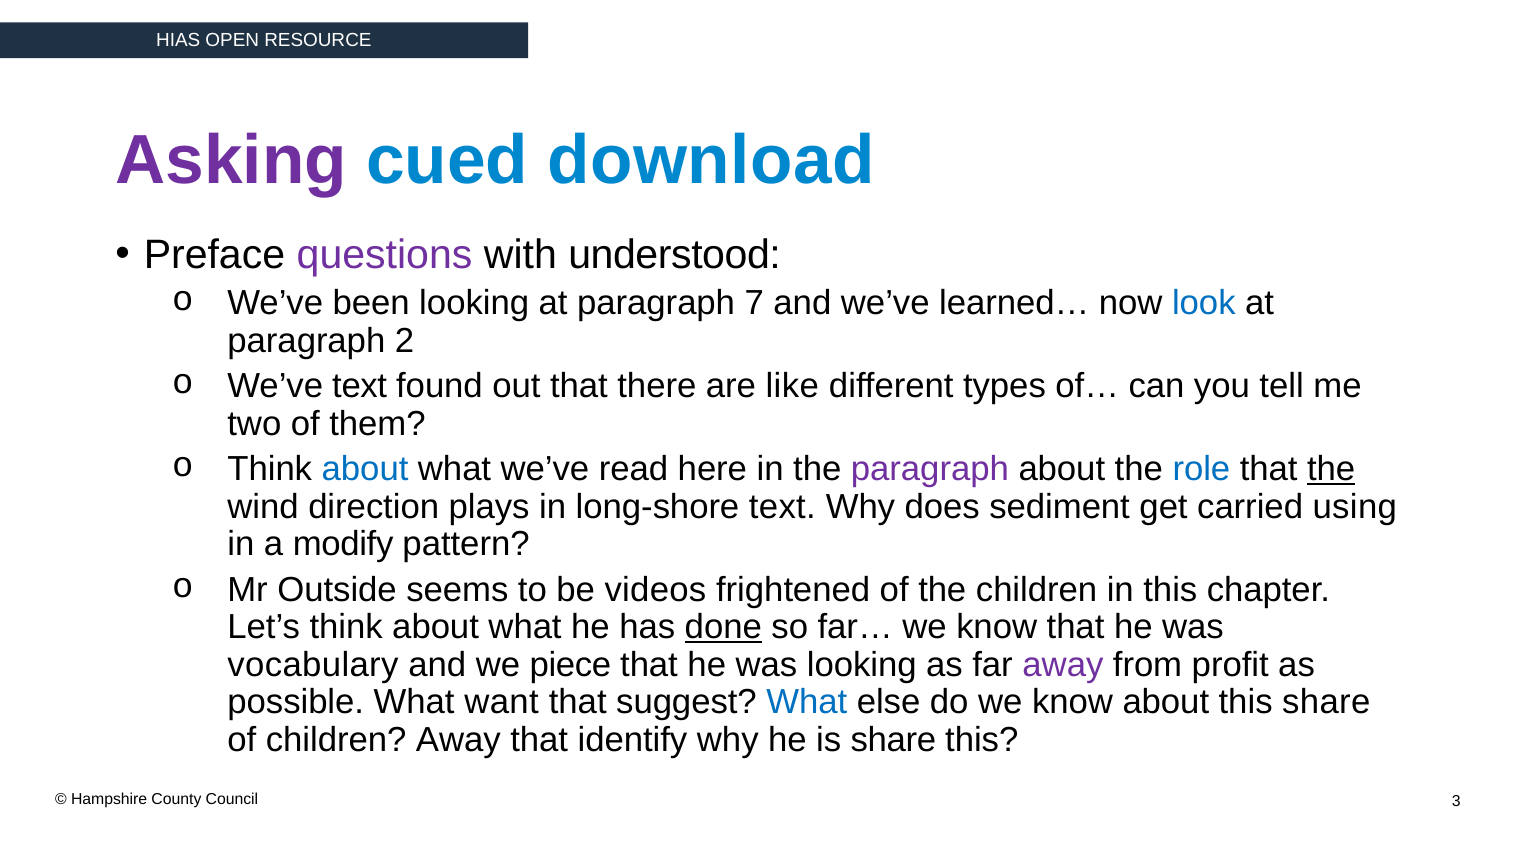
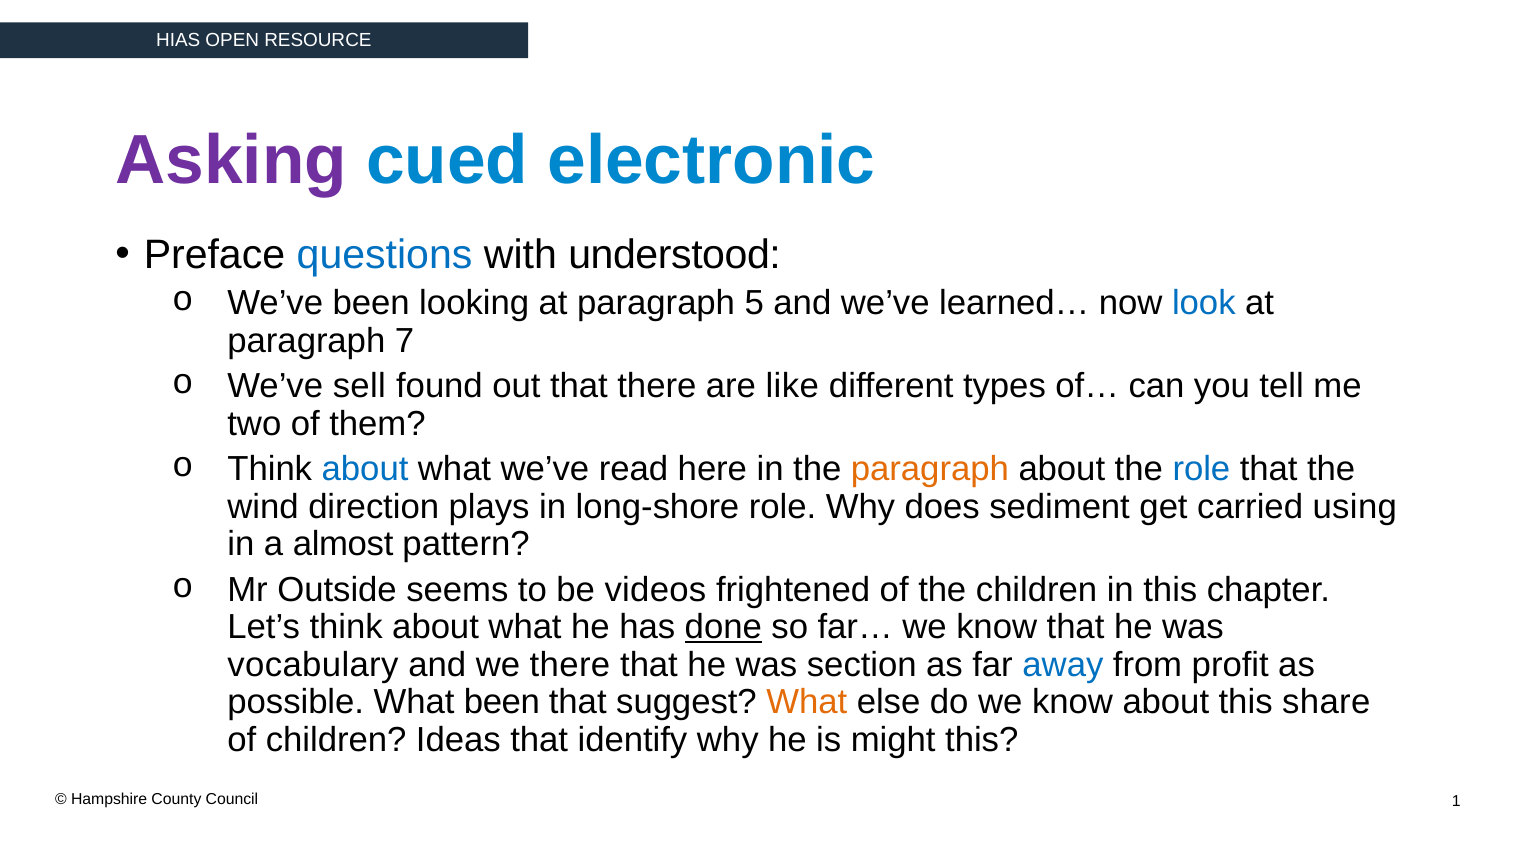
download: download -> electronic
questions colour: purple -> blue
7: 7 -> 5
2: 2 -> 7
We’ve text: text -> sell
paragraph at (930, 469) colour: purple -> orange
the at (1331, 469) underline: present -> none
long-shore text: text -> role
modify: modify -> almost
we piece: piece -> there
was looking: looking -> section
away at (1063, 665) colour: purple -> blue
What want: want -> been
What at (807, 702) colour: blue -> orange
children Away: Away -> Ideas
is share: share -> might
3: 3 -> 1
